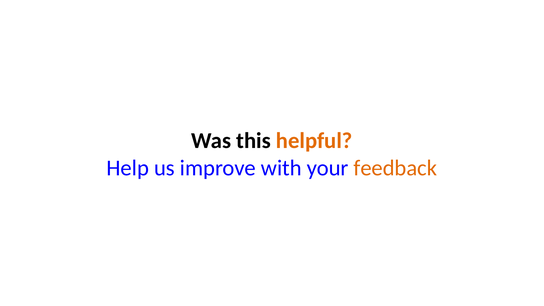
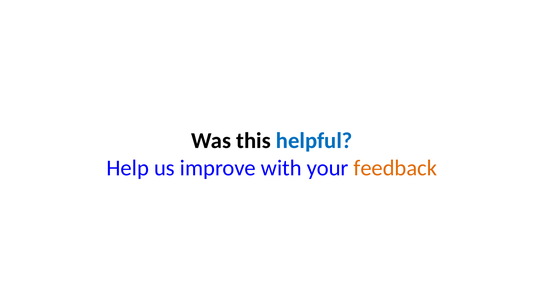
helpful colour: orange -> blue
